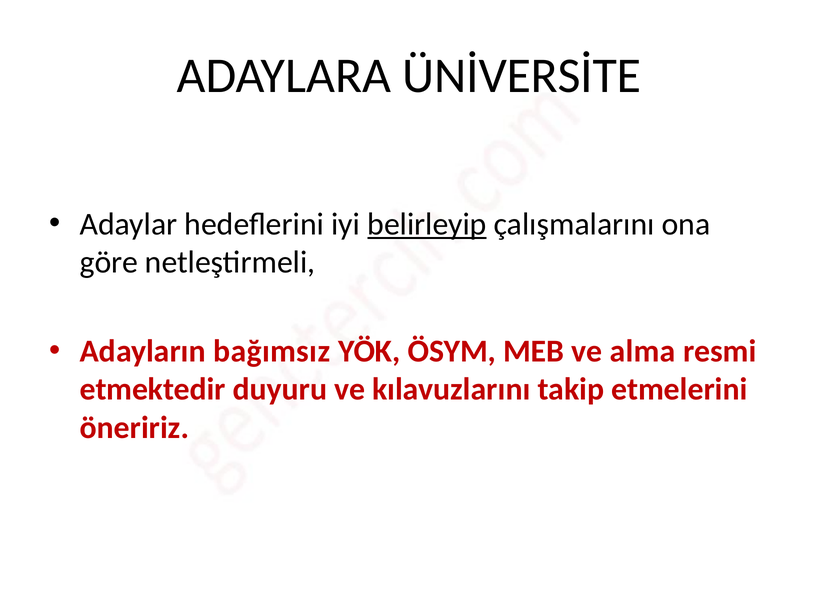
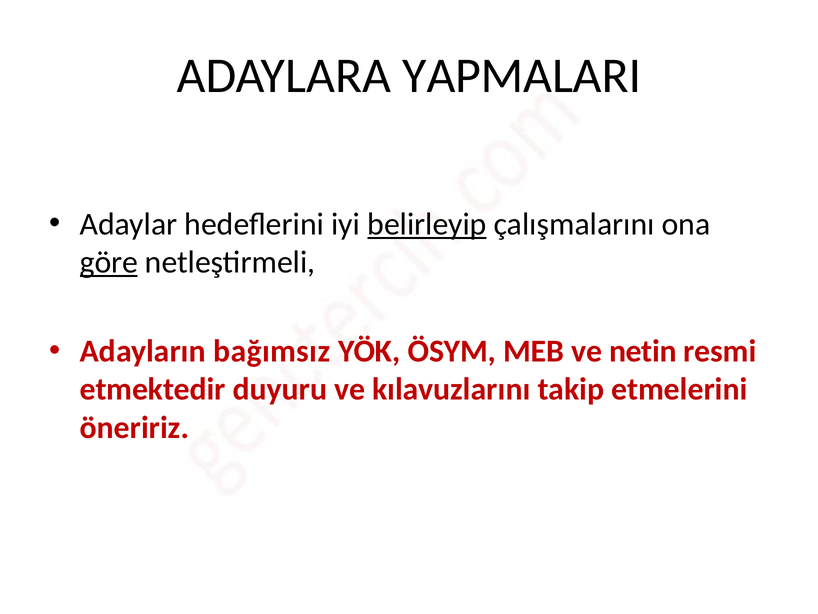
ÜNİVERSİTE: ÜNİVERSİTE -> YAPMALARI
göre underline: none -> present
alma: alma -> netin
